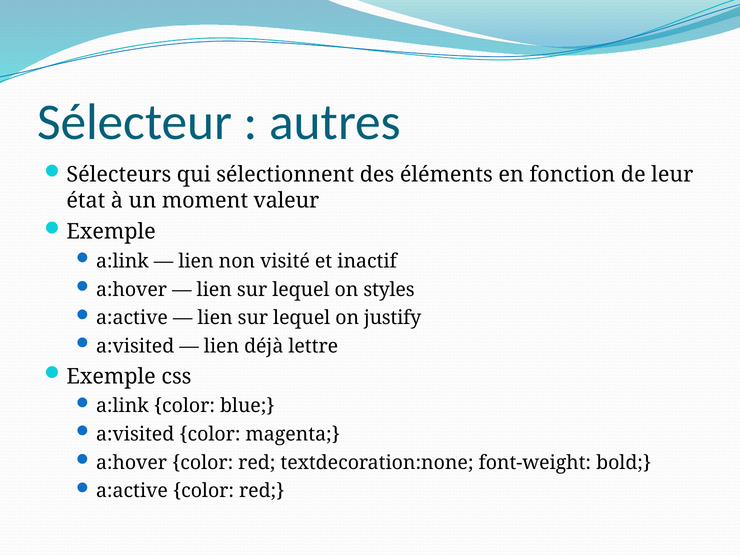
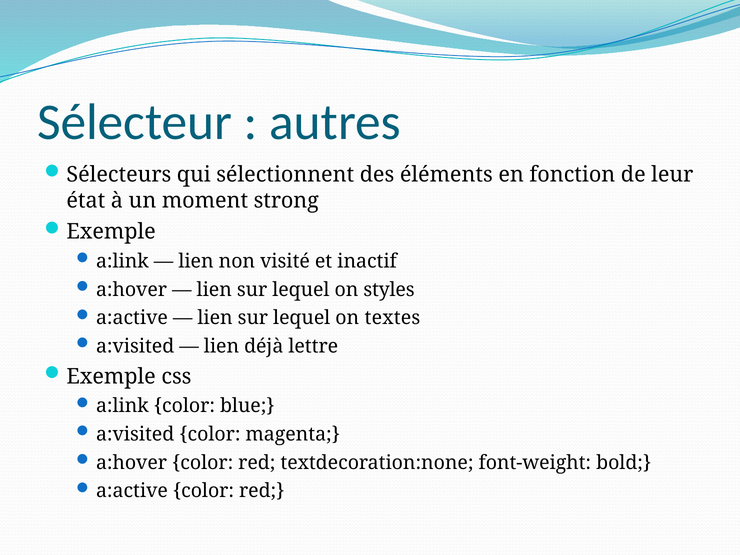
valeur: valeur -> strong
justify: justify -> textes
